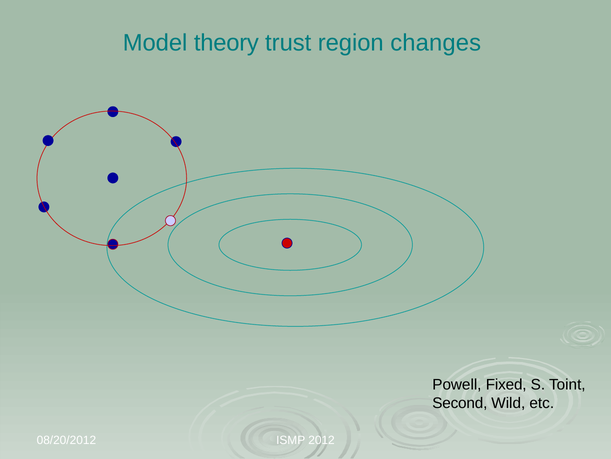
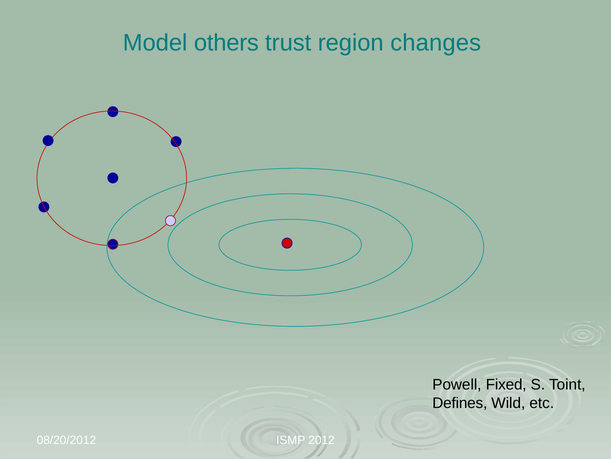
theory: theory -> others
Second: Second -> Defines
